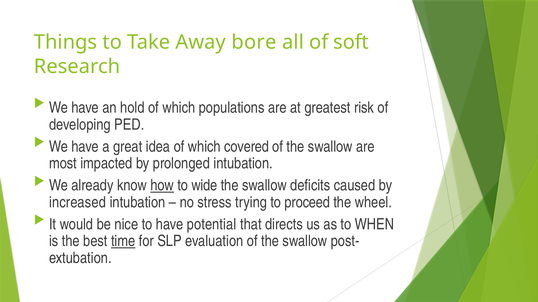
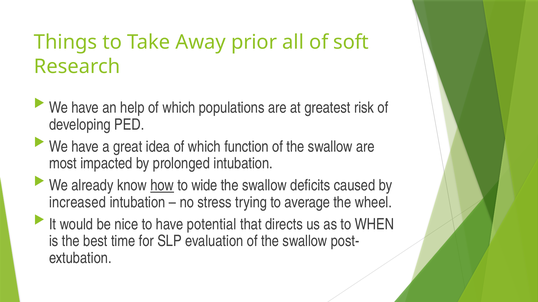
bore: bore -> prior
hold: hold -> help
covered: covered -> function
proceed: proceed -> average
time underline: present -> none
